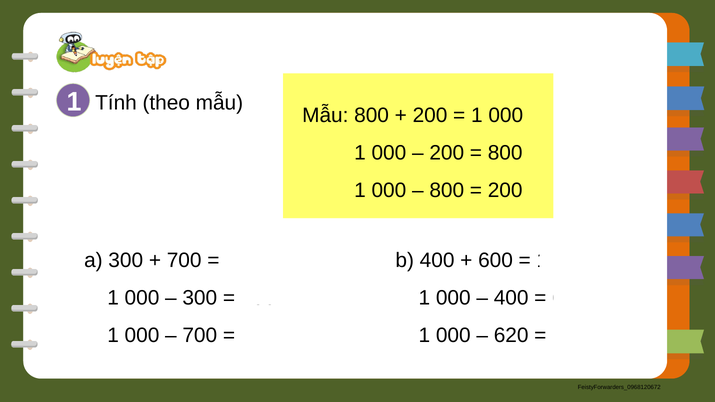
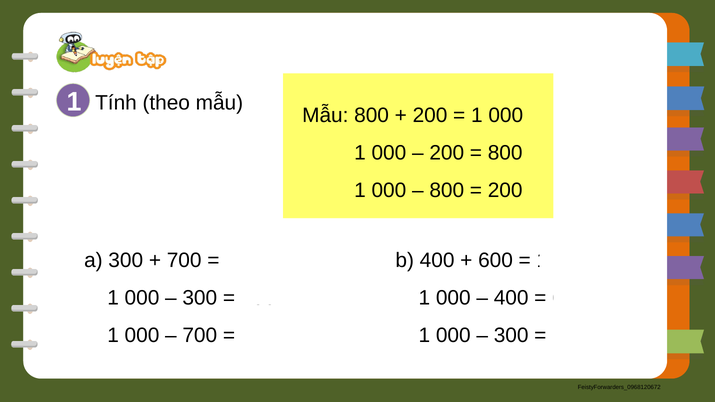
620 at (511, 336): 620 -> 300
